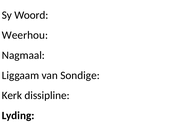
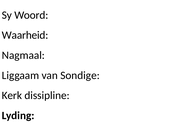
Weerhou: Weerhou -> Waarheid
